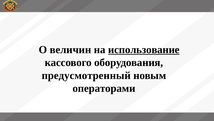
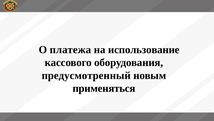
величин: величин -> платежа
использование underline: present -> none
операторами: операторами -> применяться
